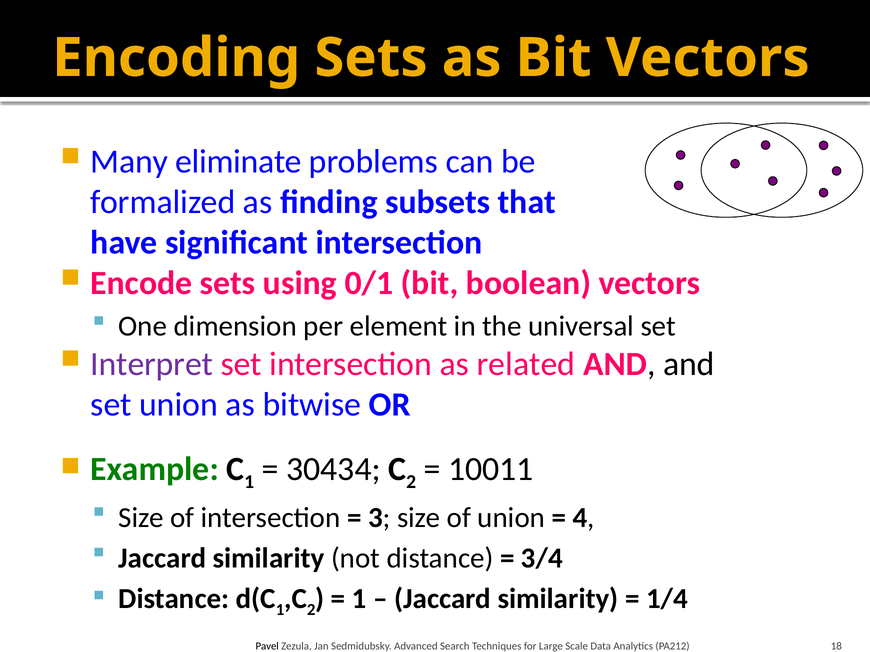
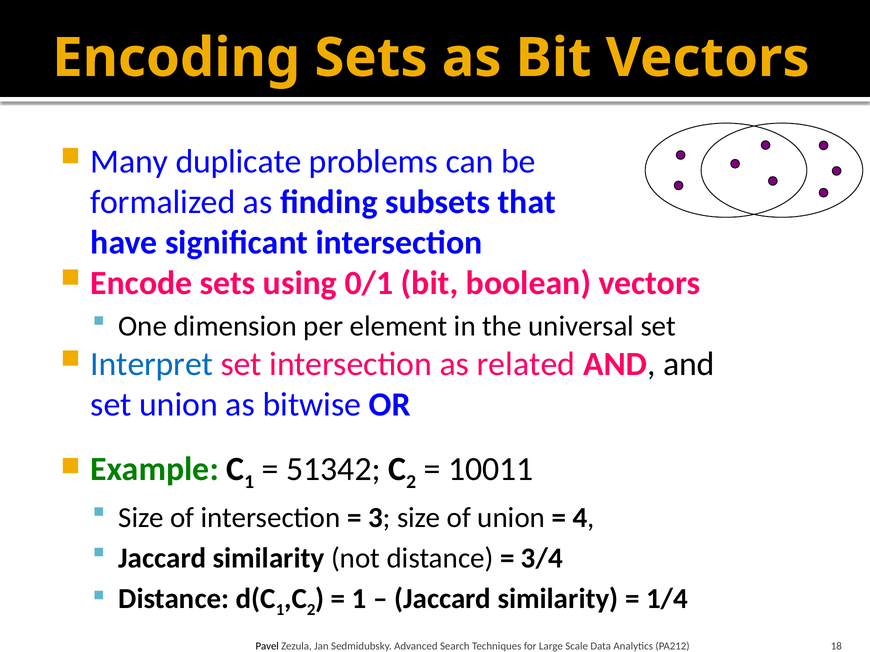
eliminate: eliminate -> duplicate
Interpret colour: purple -> blue
30434: 30434 -> 51342
